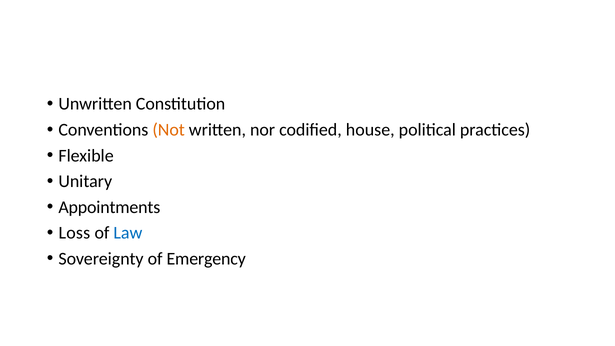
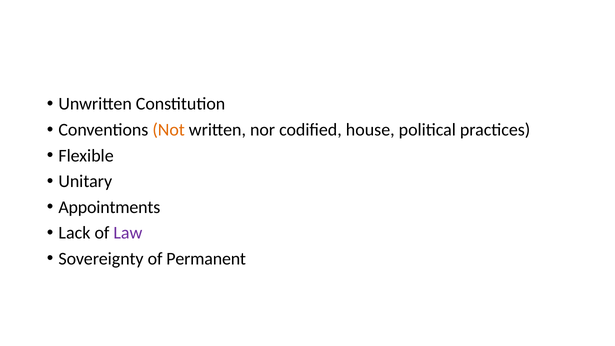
Loss: Loss -> Lack
Law colour: blue -> purple
Emergency: Emergency -> Permanent
